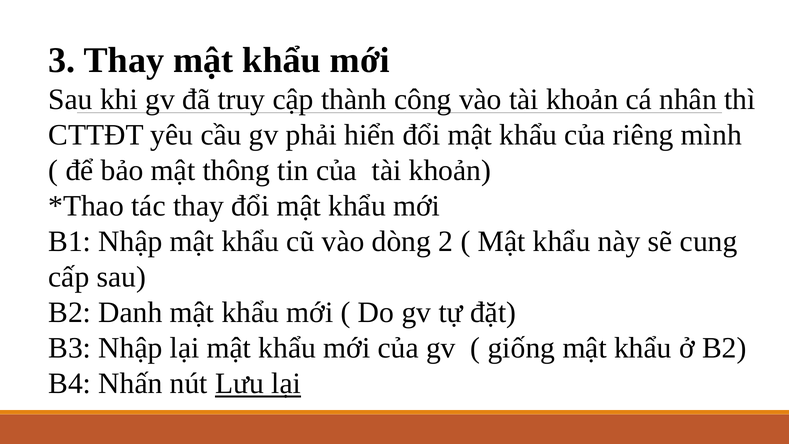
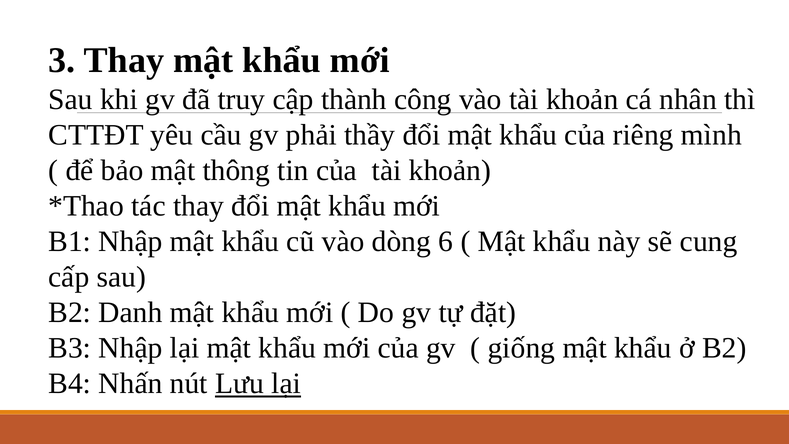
hiển: hiển -> thầy
2: 2 -> 6
